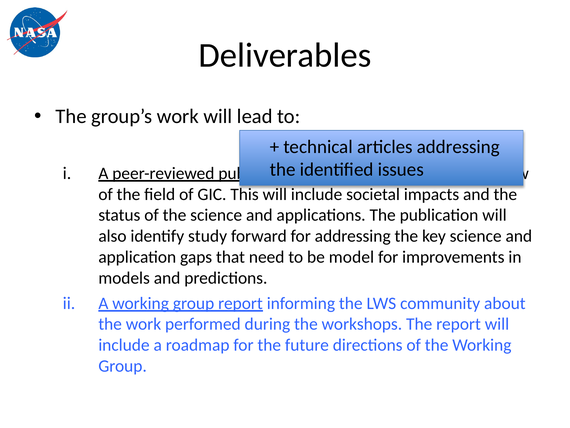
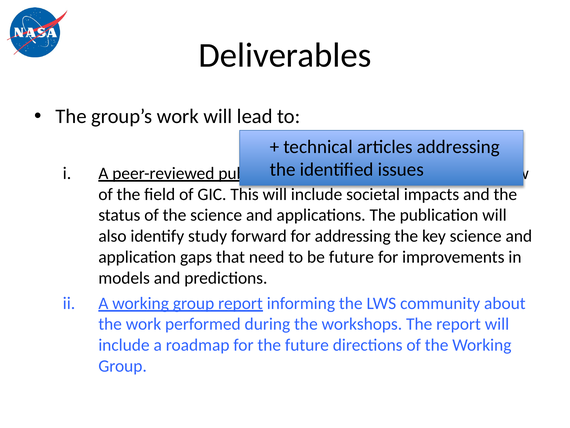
be model: model -> future
